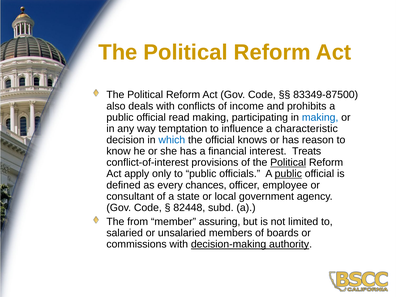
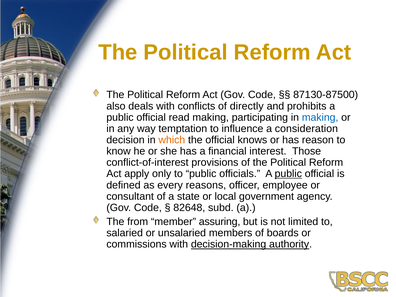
83349-87500: 83349-87500 -> 87130-87500
income: income -> directly
characteristic: characteristic -> consideration
which colour: blue -> orange
Treats: Treats -> Those
Political at (288, 162) underline: present -> none
chances: chances -> reasons
82448: 82448 -> 82648
